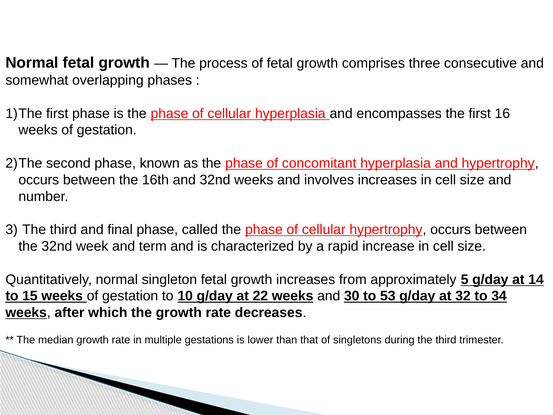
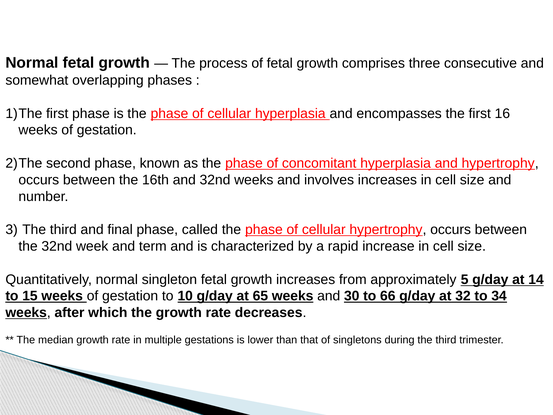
22: 22 -> 65
53: 53 -> 66
